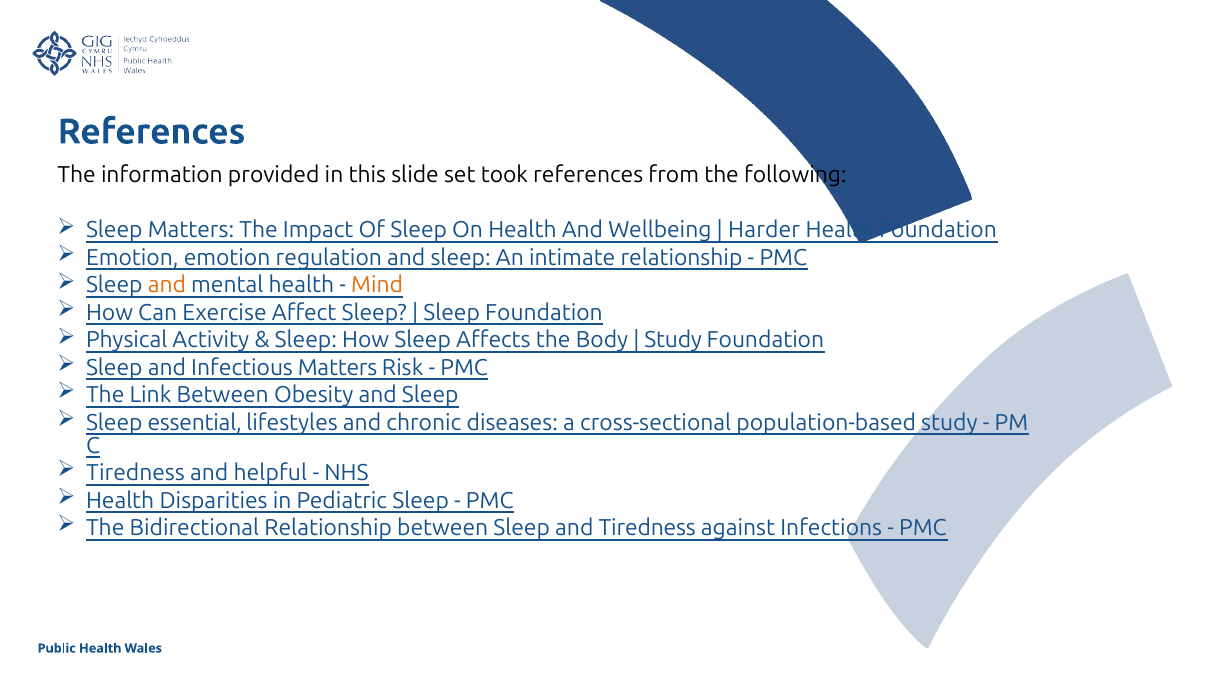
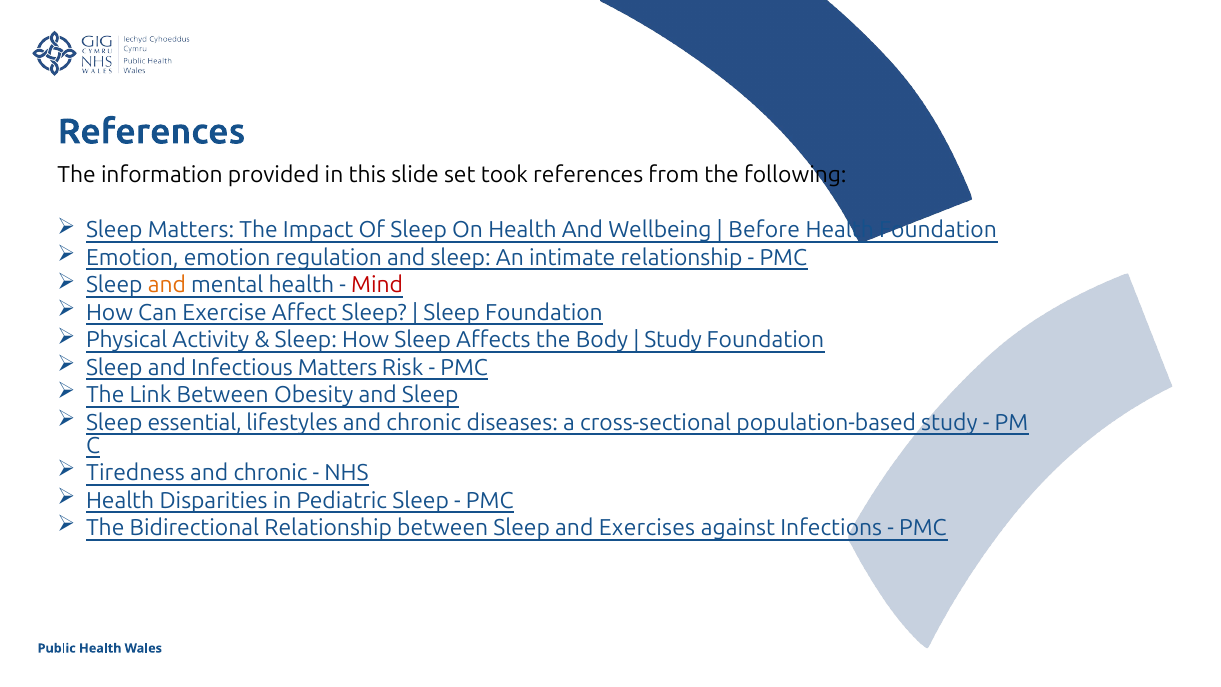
Harder: Harder -> Before
Mind colour: orange -> red
Tiredness and helpful: helpful -> chronic
and Tiredness: Tiredness -> Exercises
